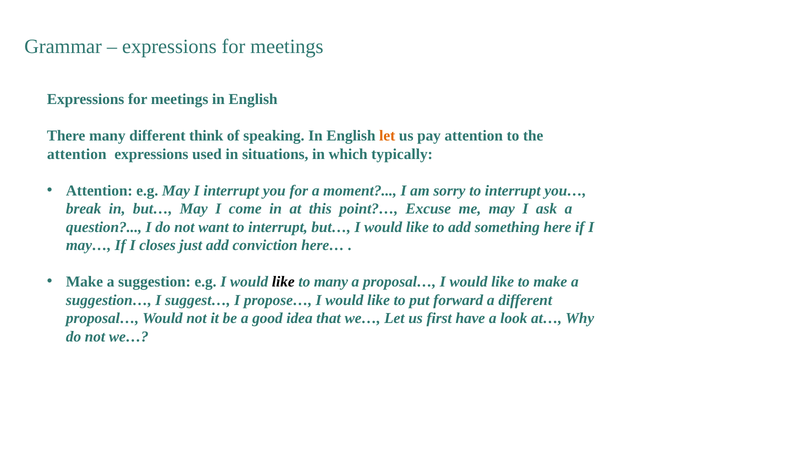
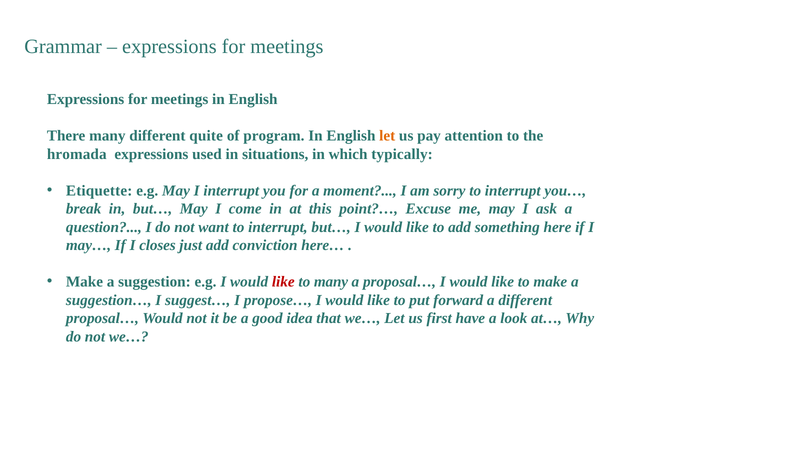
think: think -> quite
speaking: speaking -> program
attention at (77, 154): attention -> hromada
Attention at (99, 191): Attention -> Etiquette
like at (283, 282) colour: black -> red
